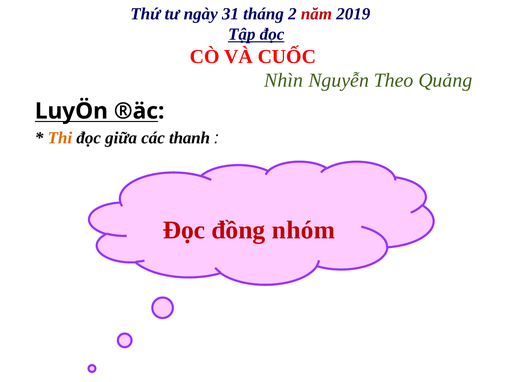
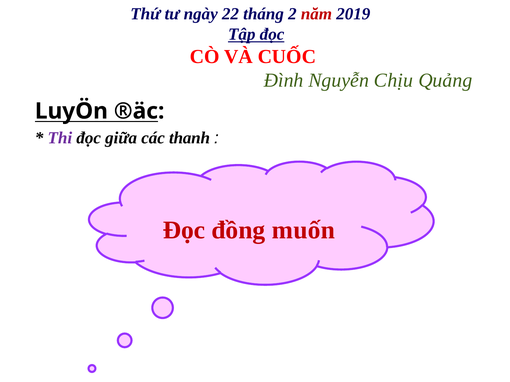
31: 31 -> 22
Nhìn: Nhìn -> Đình
Theo: Theo -> Chịu
Thi colour: orange -> purple
nhóm: nhóm -> muốn
